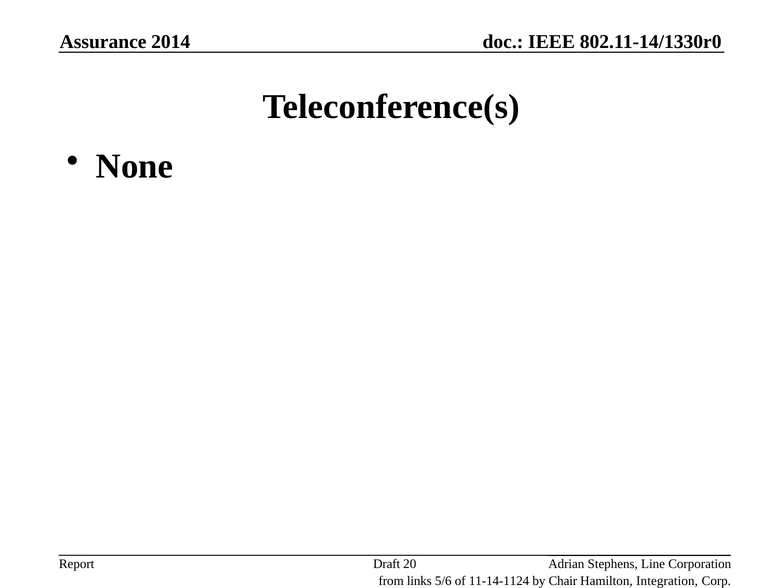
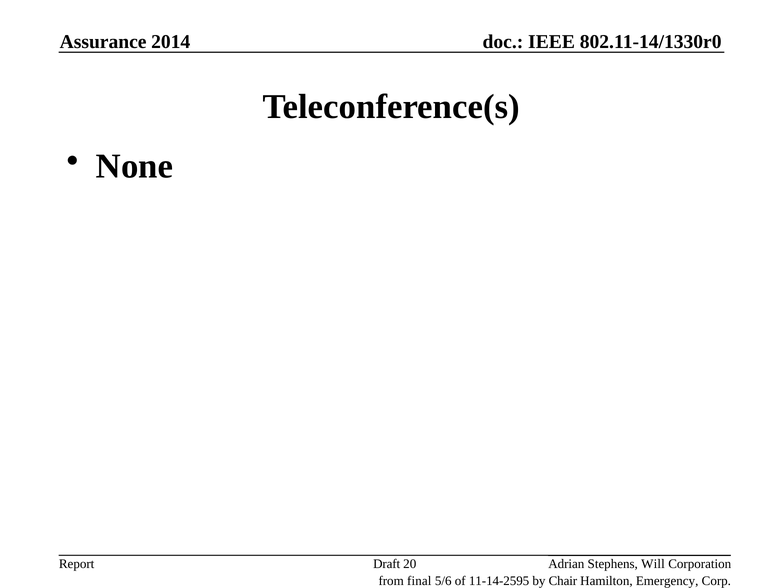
Line: Line -> Will
links: links -> final
11-14-1124: 11-14-1124 -> 11-14-2595
Integration: Integration -> Emergency
